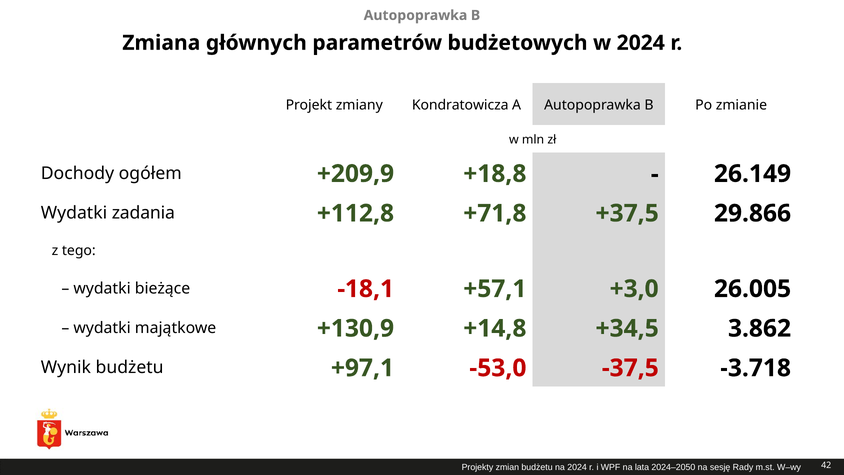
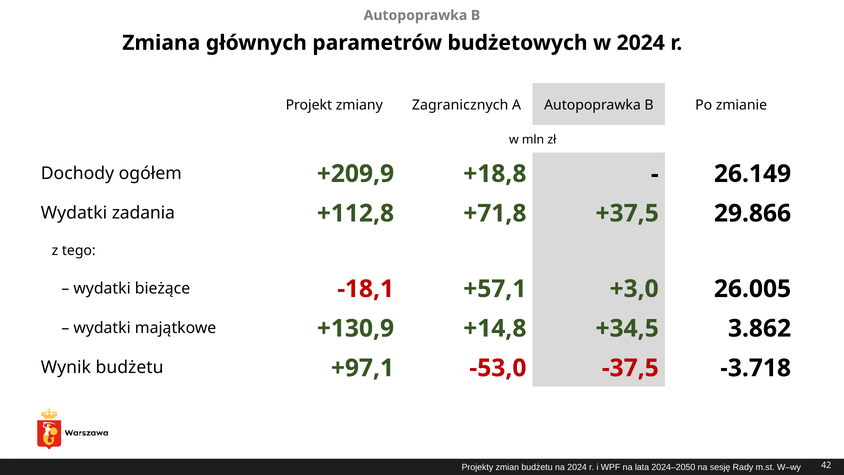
Kondratowicza: Kondratowicza -> Zagranicznych
